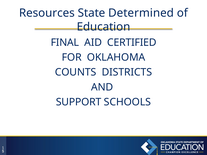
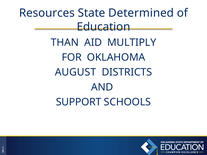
FINAL: FINAL -> THAN
CERTIFIED: CERTIFIED -> MULTIPLY
COUNTS: COUNTS -> AUGUST
